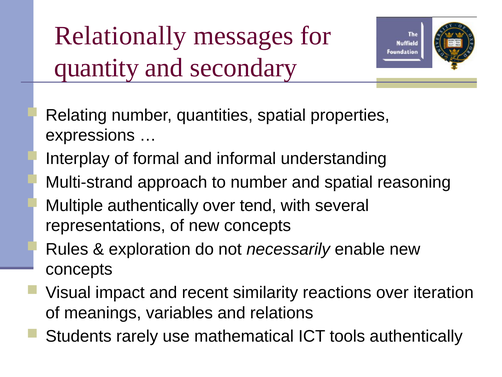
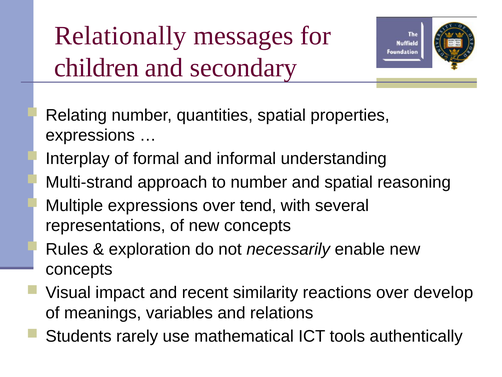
quantity: quantity -> children
Multiple authentically: authentically -> expressions
iteration: iteration -> develop
